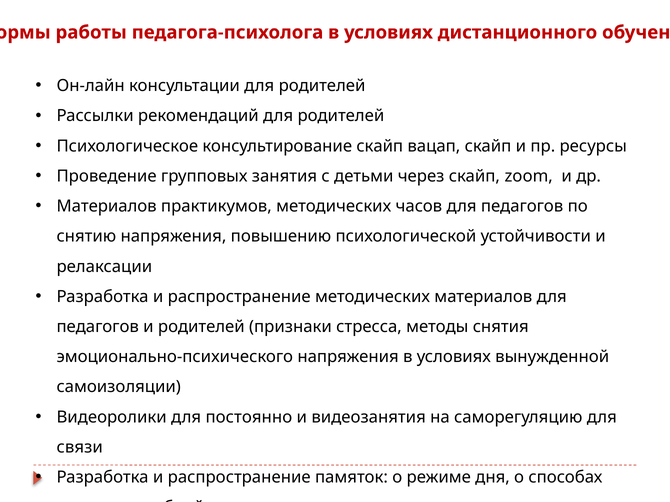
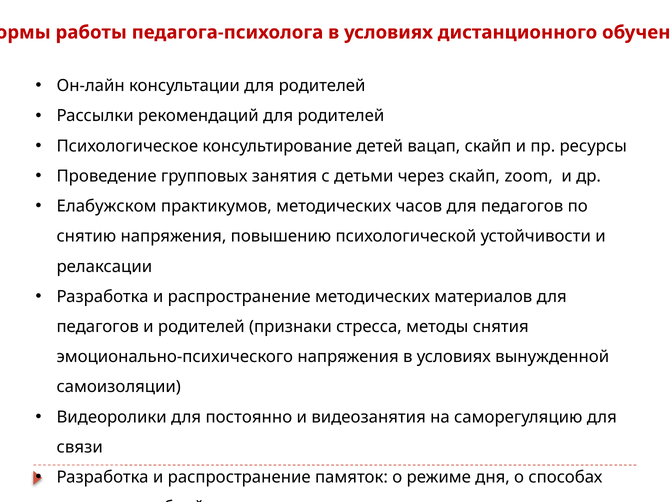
консультирование скайп: скайп -> детей
Материалов at (107, 206): Материалов -> Елабужском
